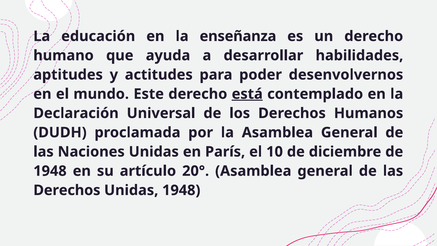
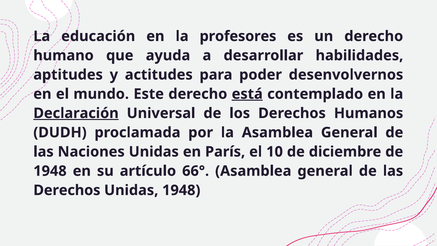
enseñanza: enseñanza -> profesores
Declaración underline: none -> present
20°: 20° -> 66°
